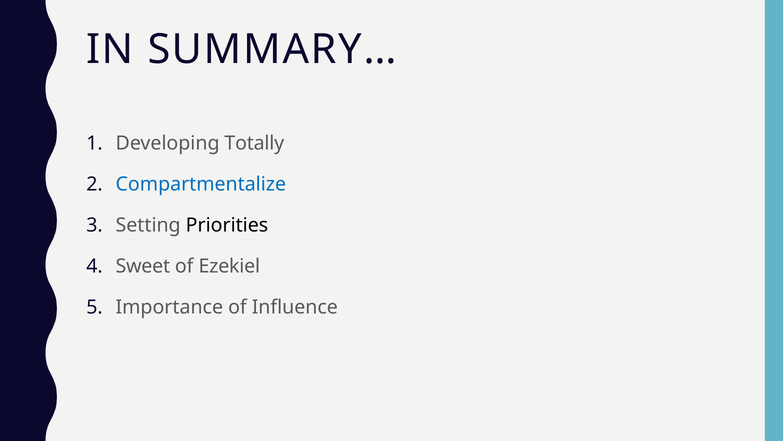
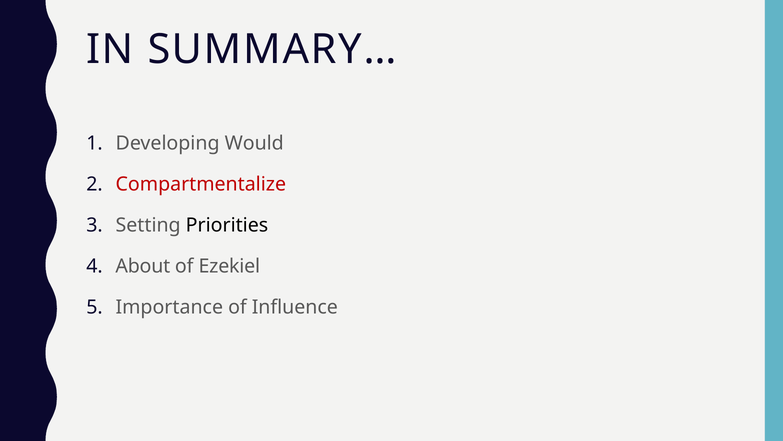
Totally: Totally -> Would
Compartmentalize colour: blue -> red
Sweet: Sweet -> About
